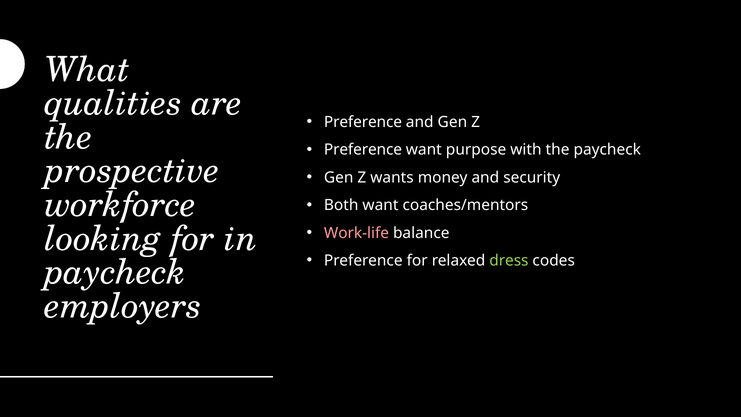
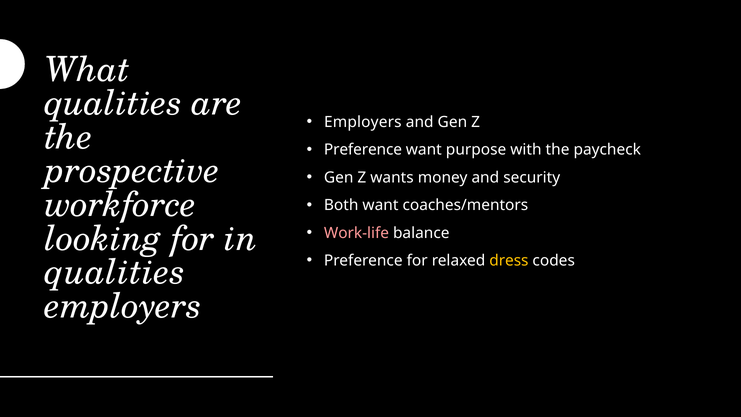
Preference at (363, 122): Preference -> Employers
dress colour: light green -> yellow
paycheck at (115, 272): paycheck -> qualities
